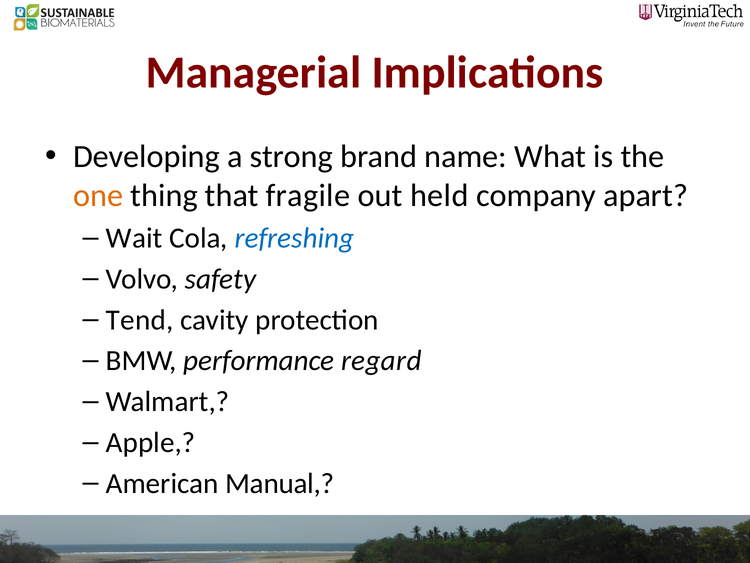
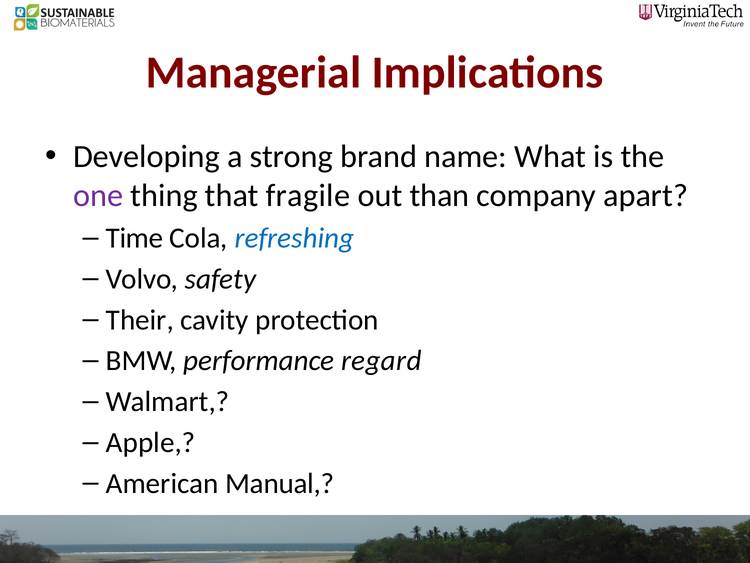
one colour: orange -> purple
held: held -> than
Wait: Wait -> Time
Tend: Tend -> Their
